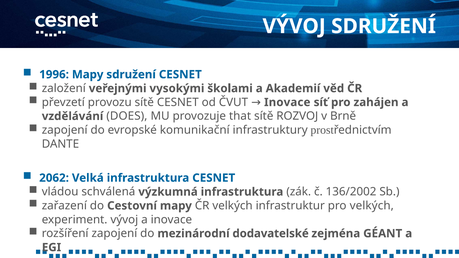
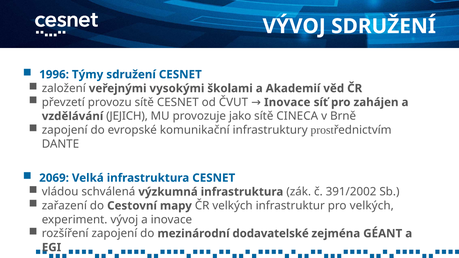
1996 Mapy: Mapy -> Týmy
DOES: DOES -> JEJICH
that: that -> jako
ROZVOJ: ROZVOJ -> CINECA
2062: 2062 -> 2069
136/2002: 136/2002 -> 391/2002
